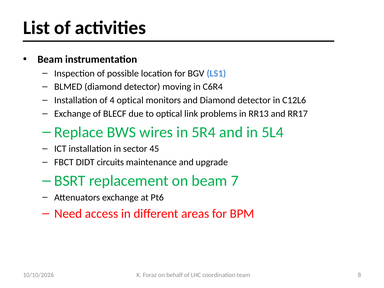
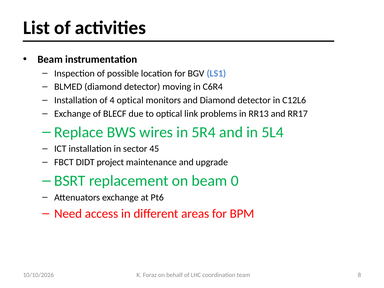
circuits: circuits -> project
7: 7 -> 0
